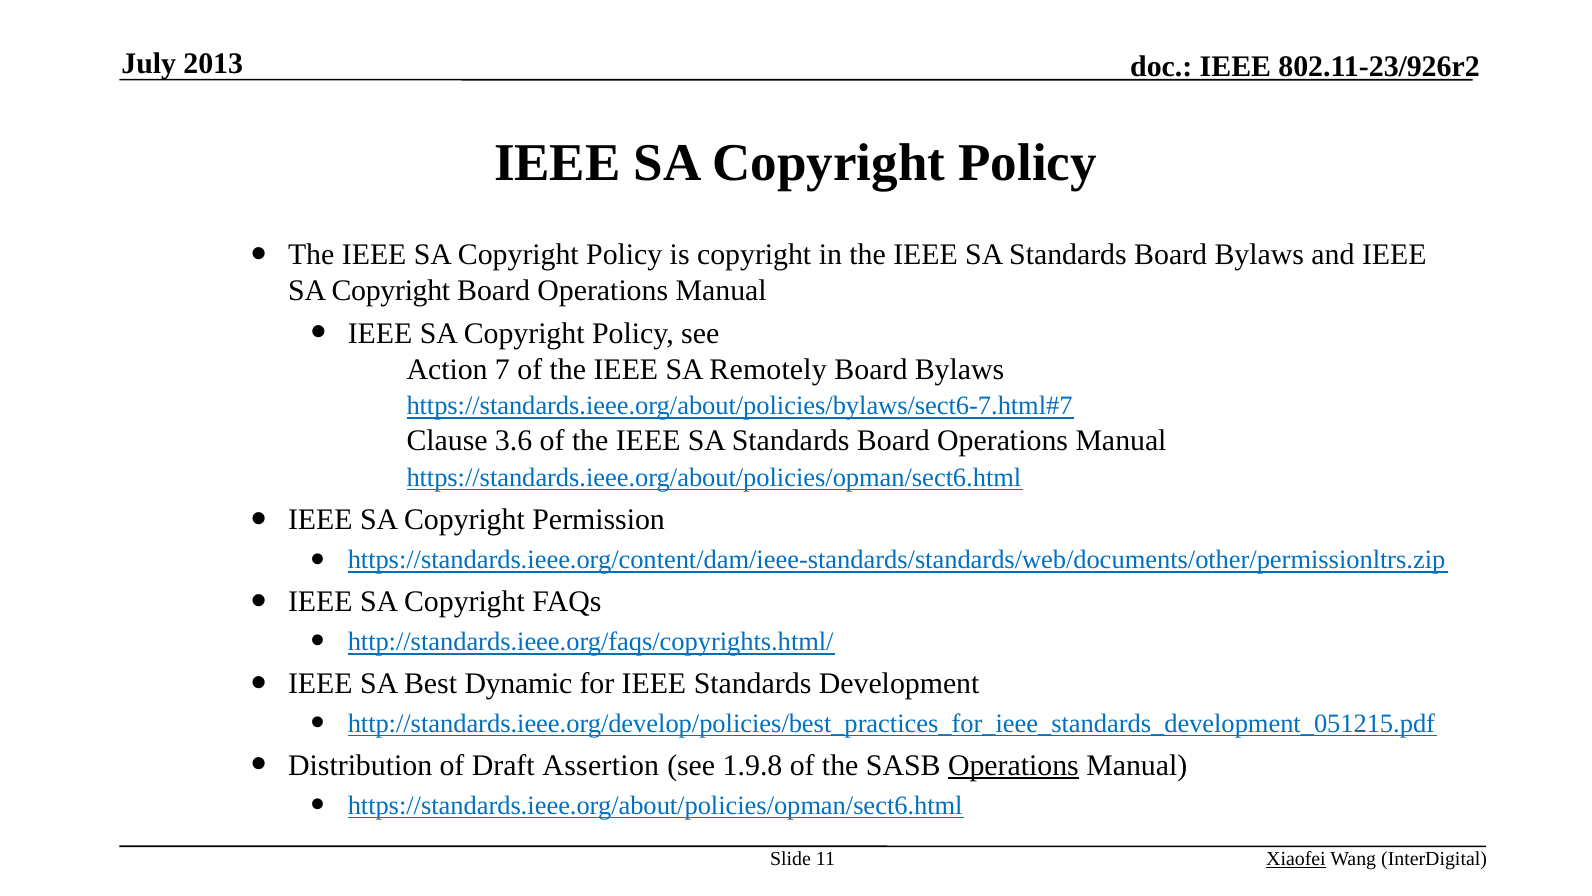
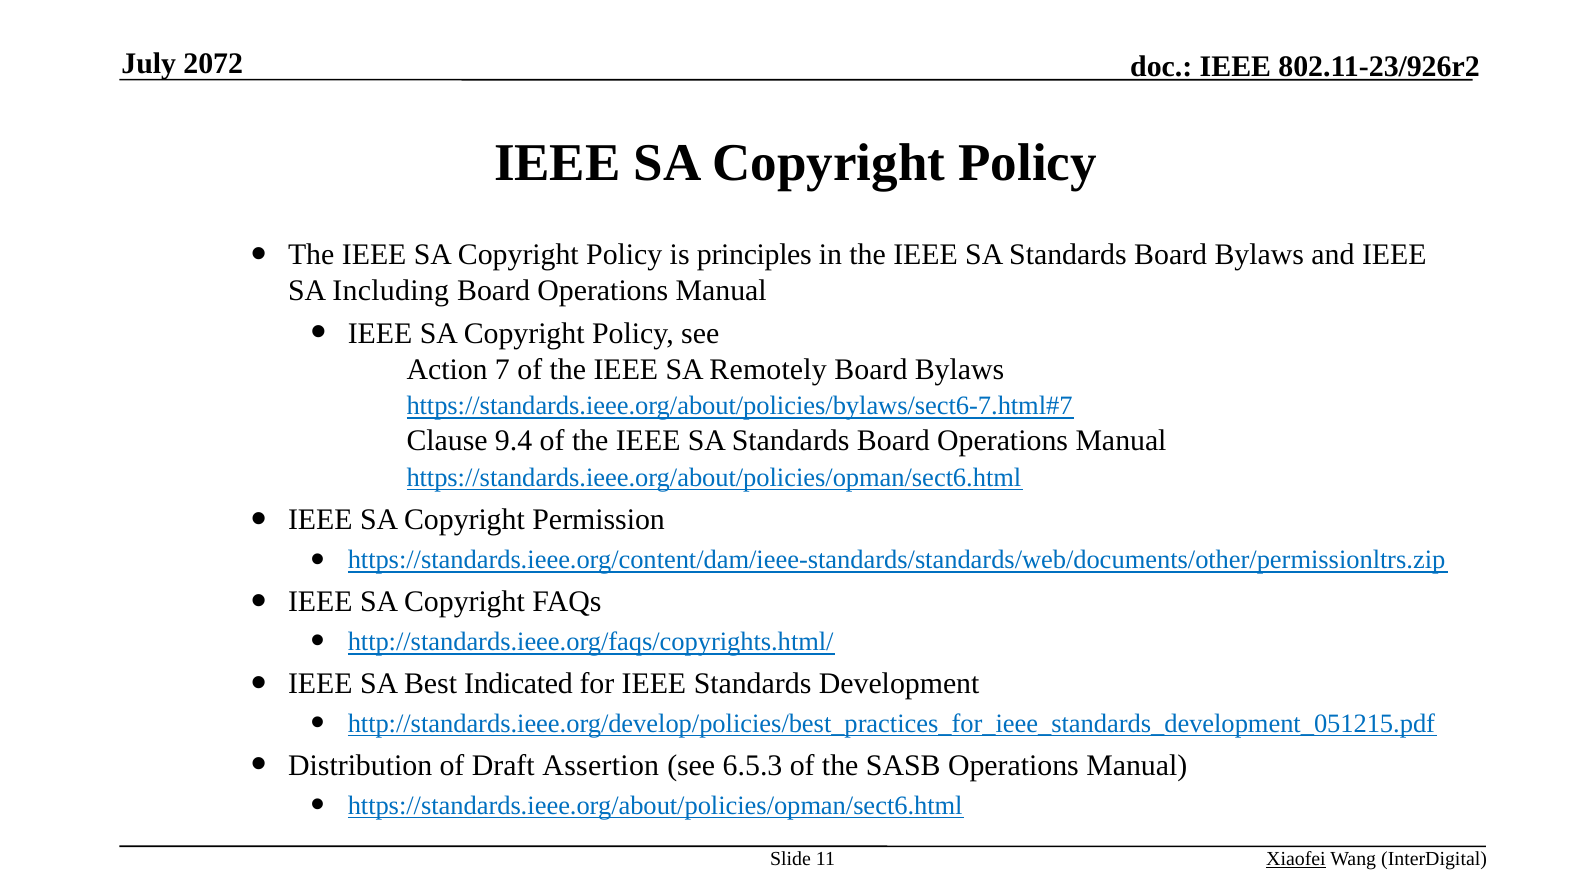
2013: 2013 -> 2072
is copyright: copyright -> principles
Copyright at (391, 291): Copyright -> Including
3.6: 3.6 -> 9.4
Dynamic: Dynamic -> Indicated
1.9.8: 1.9.8 -> 6.5.3
Operations at (1013, 765) underline: present -> none
